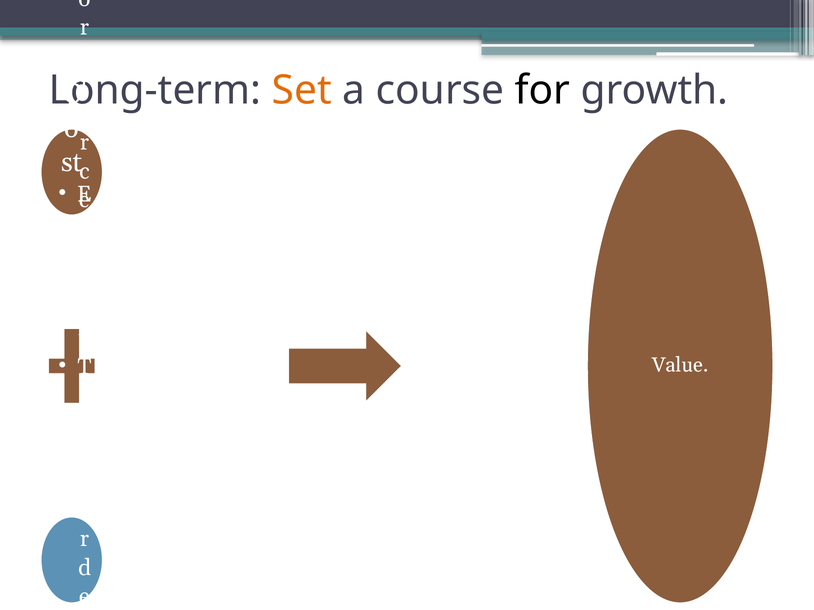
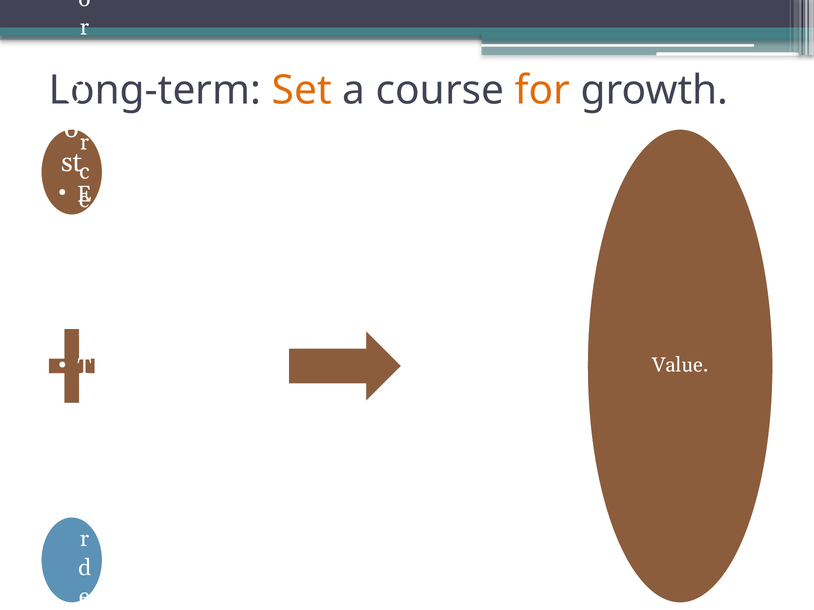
for colour: black -> orange
